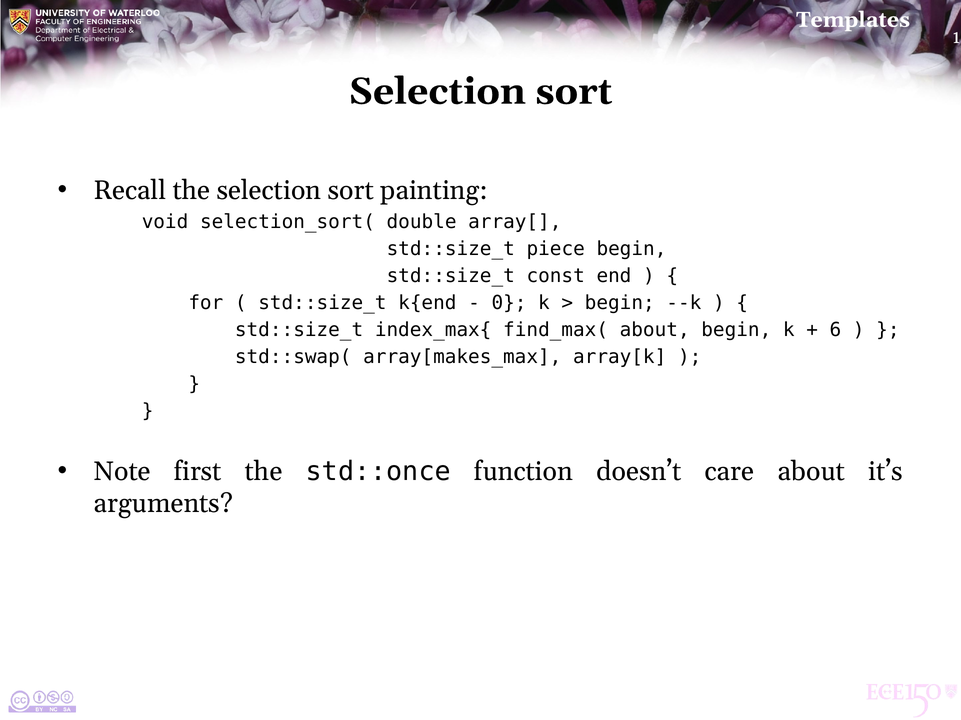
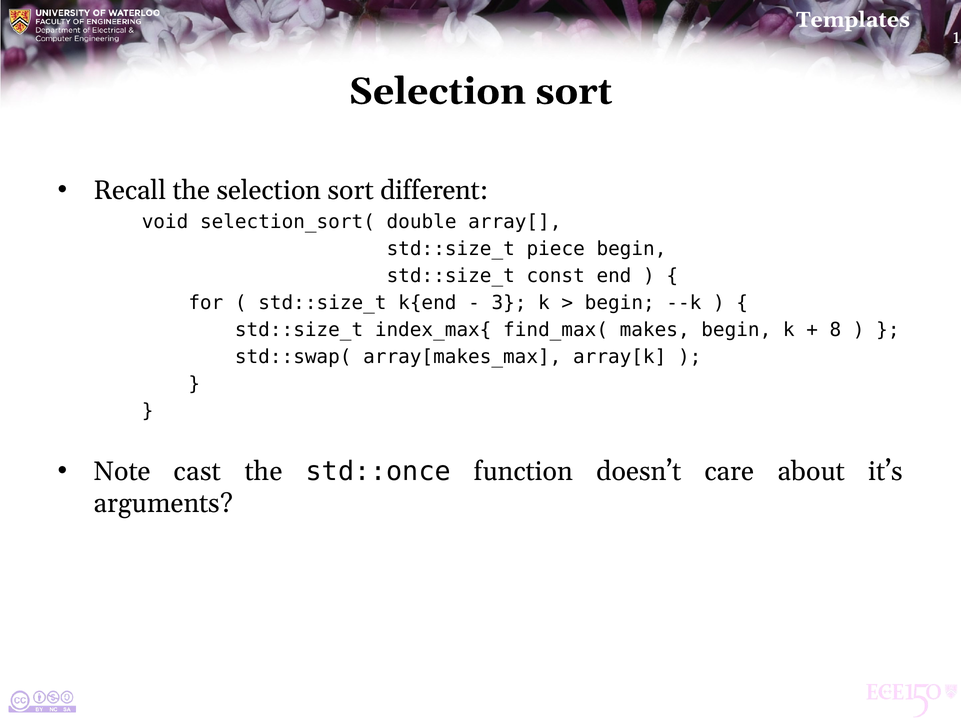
painting: painting -> different
0: 0 -> 3
find_max( about: about -> makes
6: 6 -> 8
first: first -> cast
